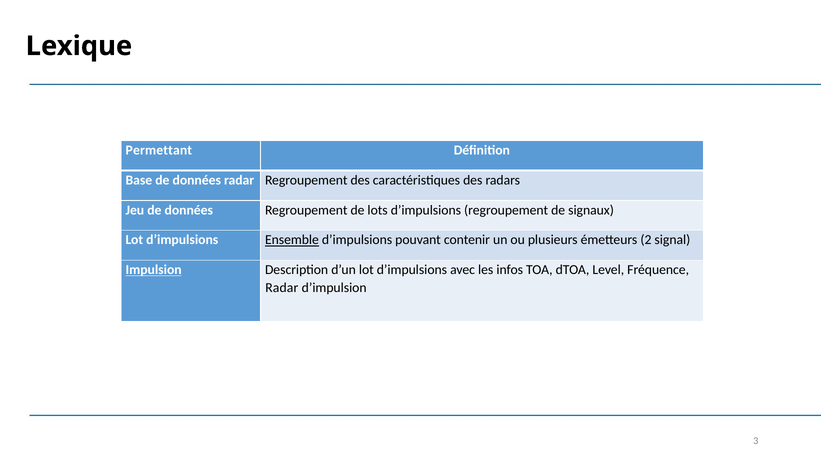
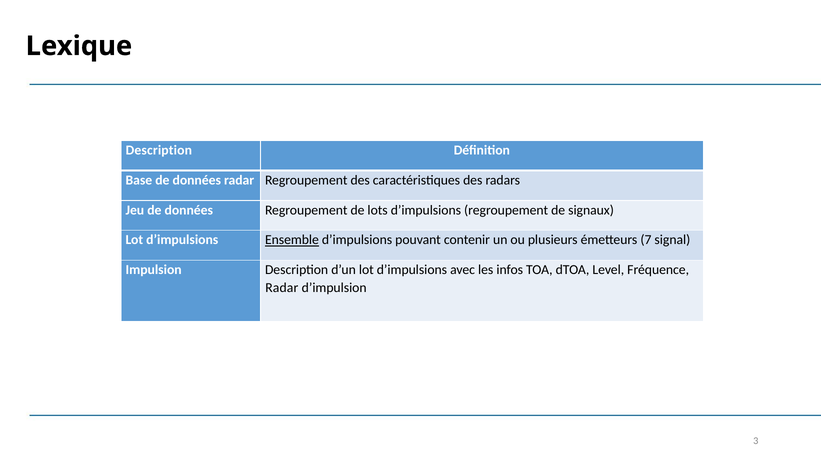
Permettant at (159, 150): Permettant -> Description
2: 2 -> 7
Impulsion underline: present -> none
